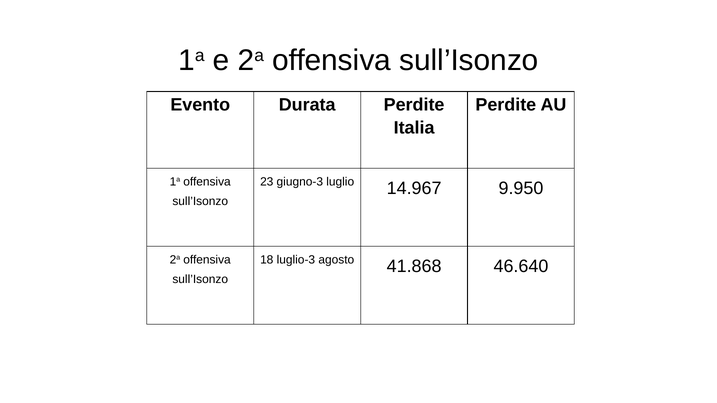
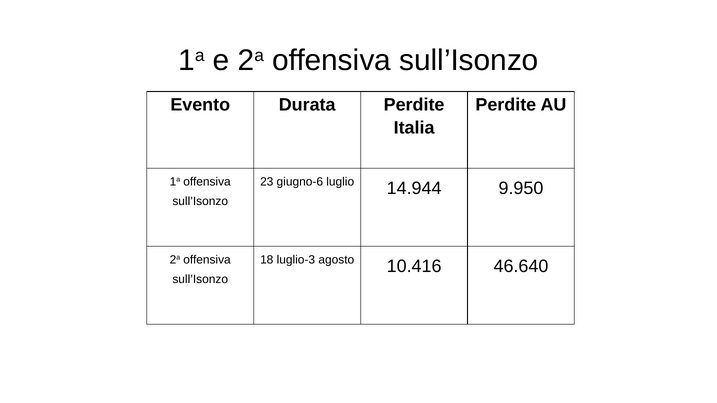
giugno-3: giugno-3 -> giugno-6
14.967: 14.967 -> 14.944
41.868: 41.868 -> 10.416
